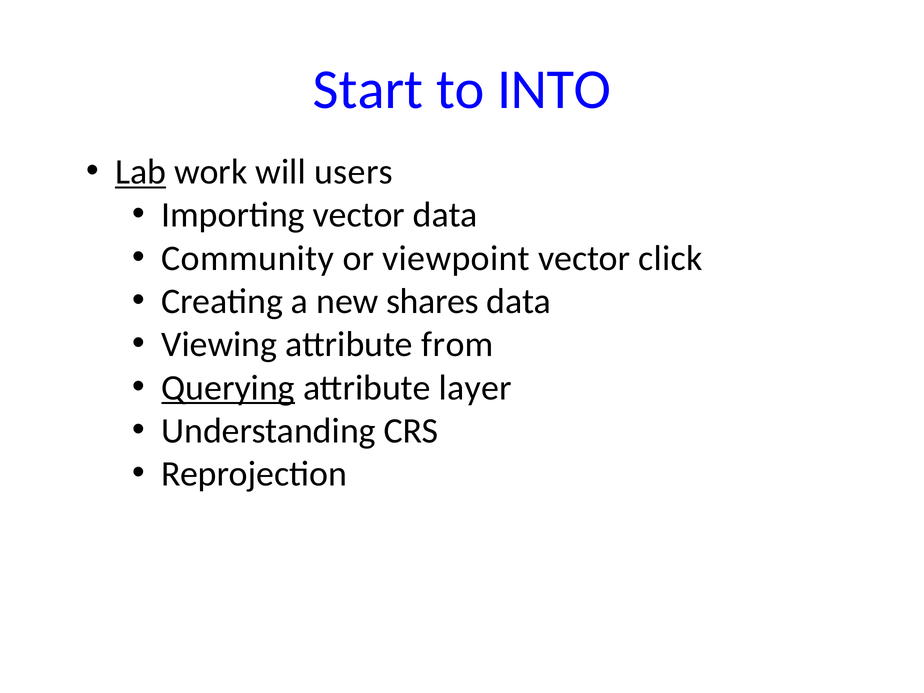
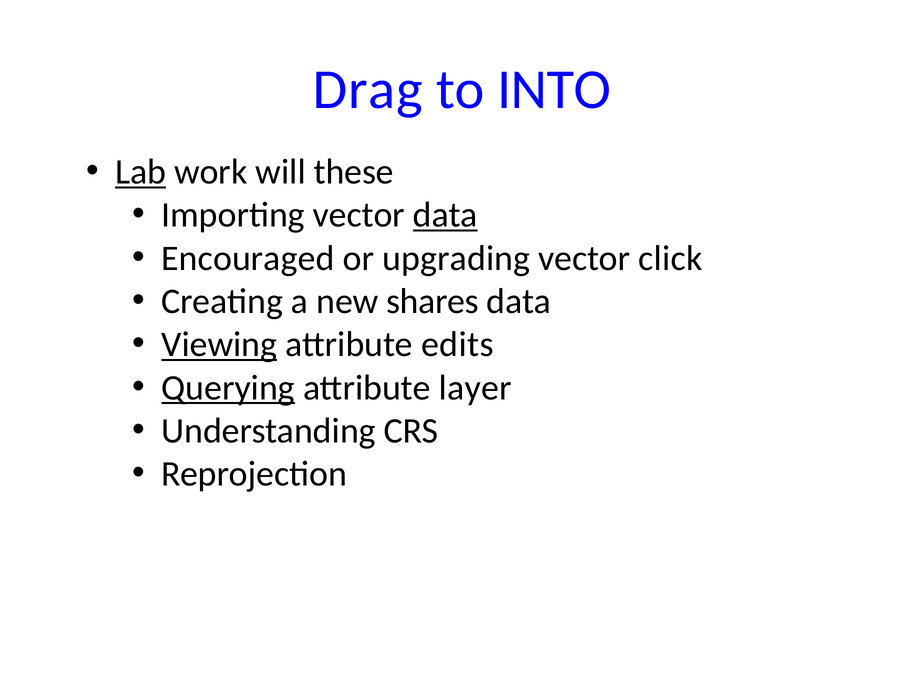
Start: Start -> Drag
users: users -> these
data at (445, 215) underline: none -> present
Community: Community -> Encouraged
viewpoint: viewpoint -> upgrading
Viewing underline: none -> present
from: from -> edits
